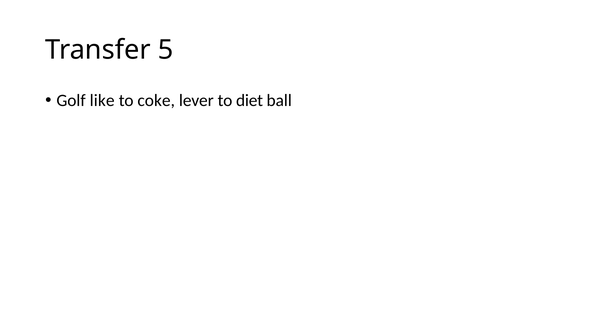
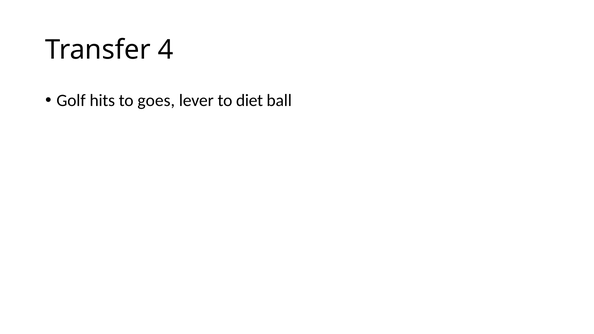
5: 5 -> 4
like: like -> hits
coke: coke -> goes
